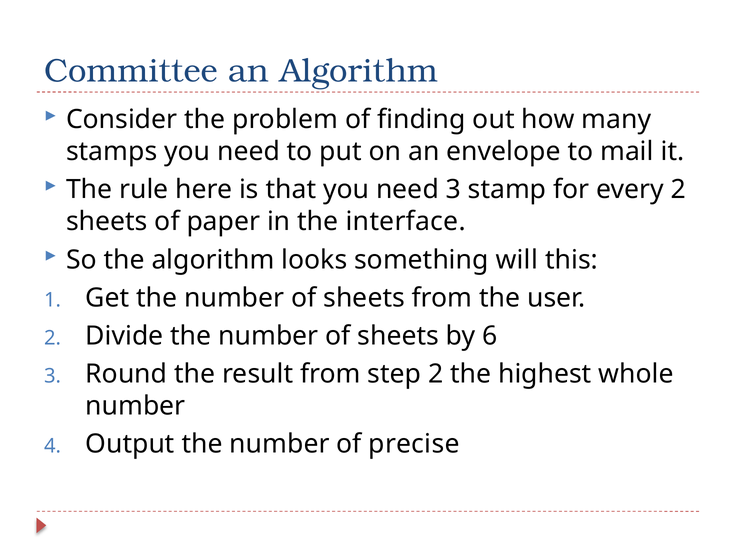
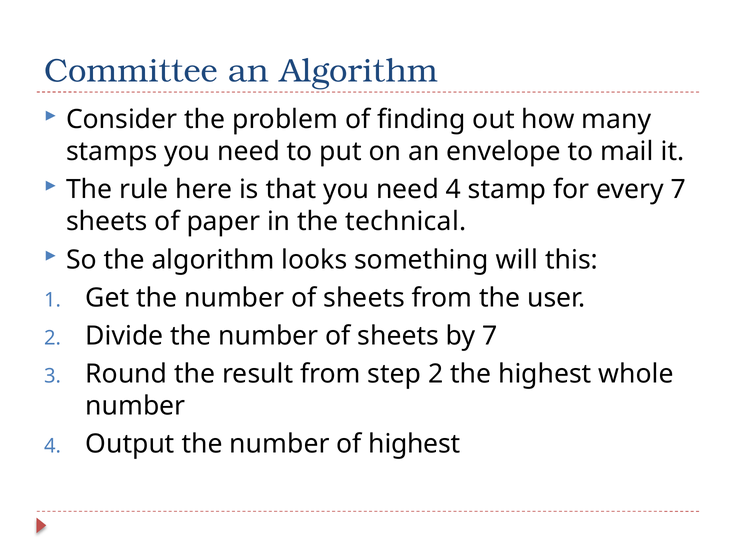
need 3: 3 -> 4
every 2: 2 -> 7
interface: interface -> technical
by 6: 6 -> 7
of precise: precise -> highest
